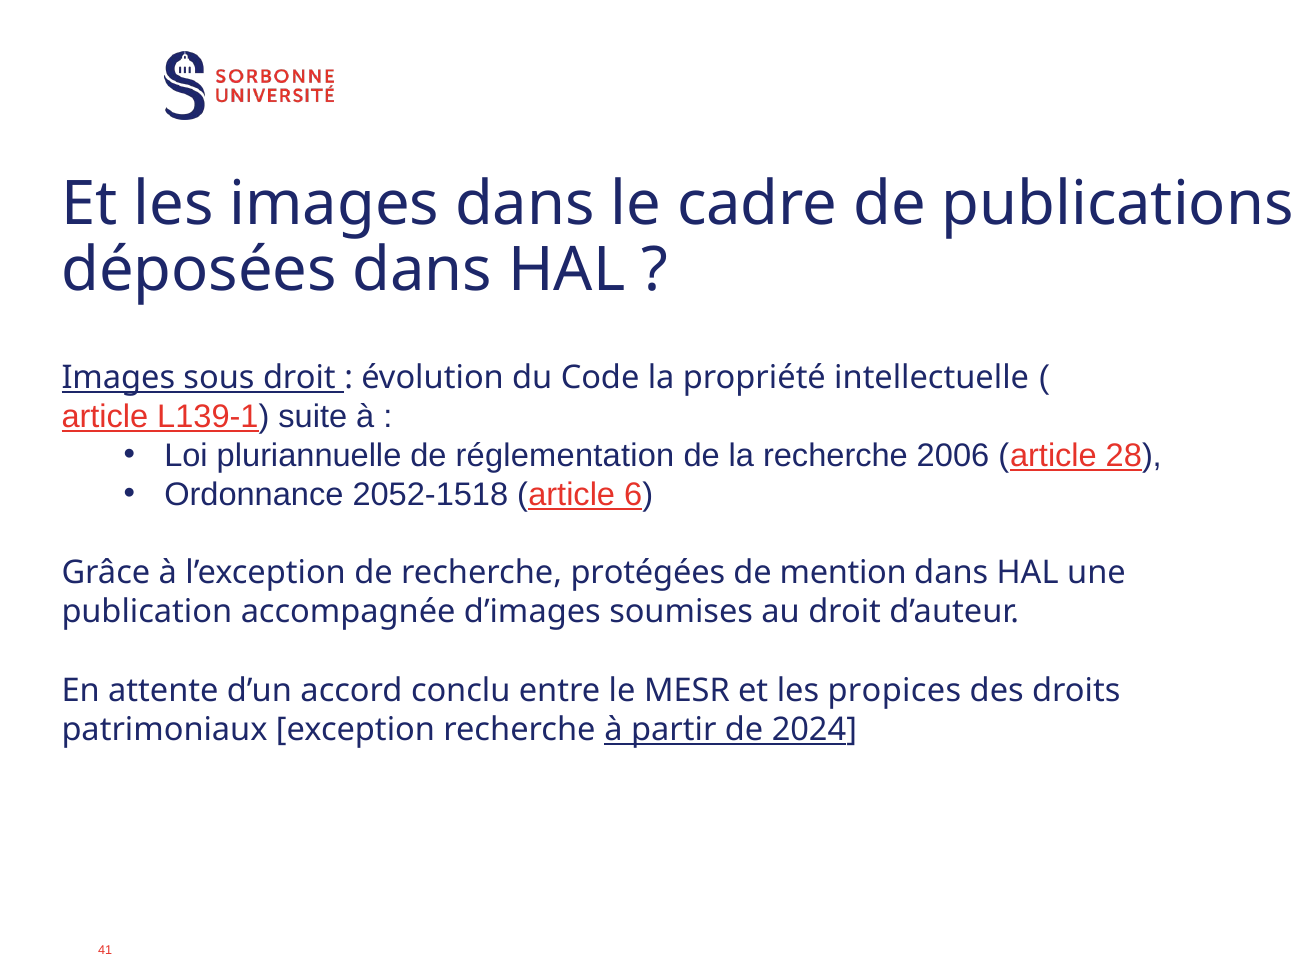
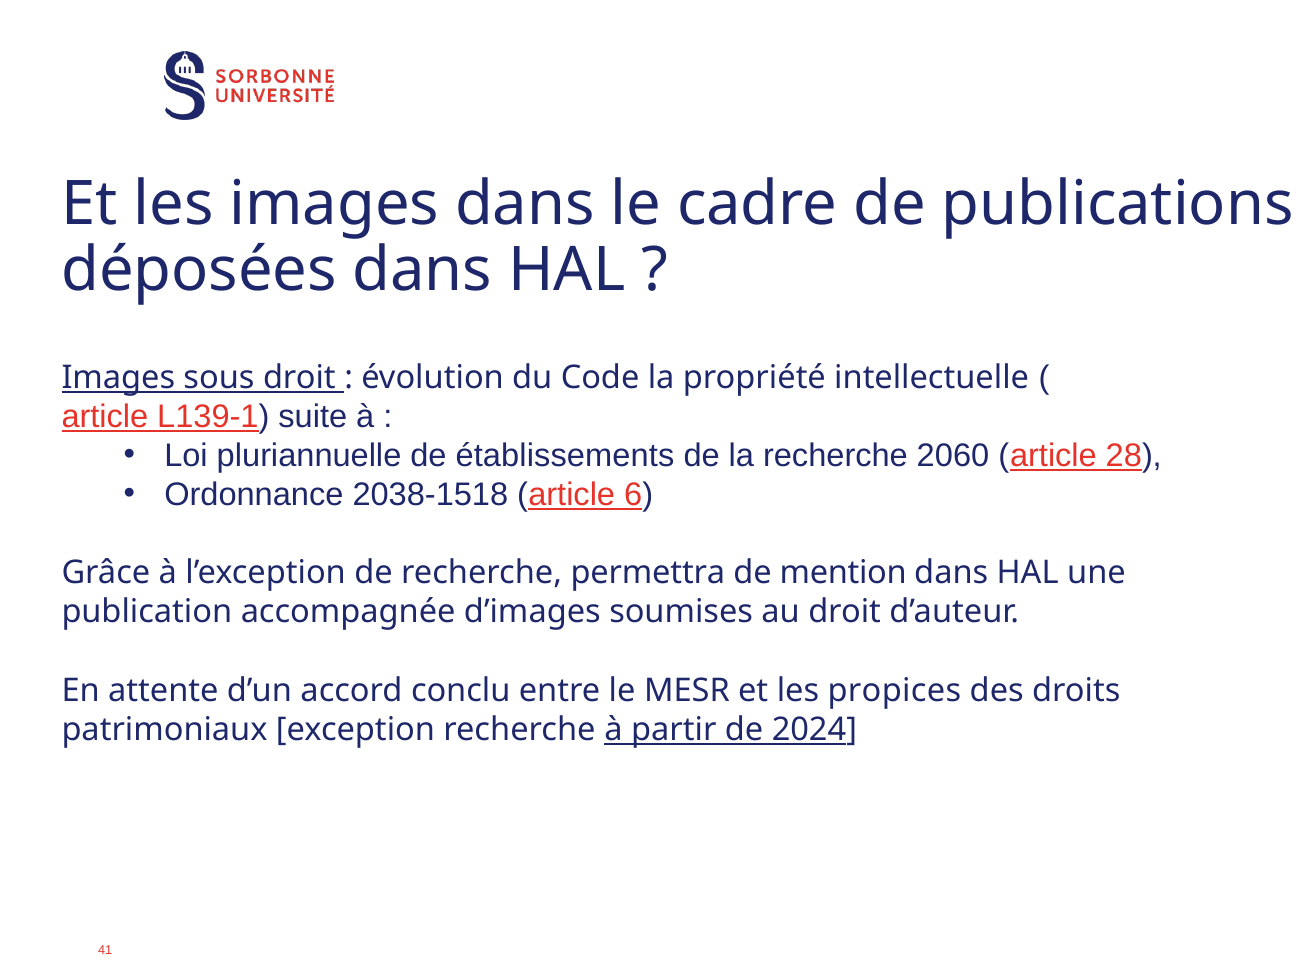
réglementation: réglementation -> établissements
2006: 2006 -> 2060
2052-1518: 2052-1518 -> 2038-1518
protégées: protégées -> permettra
